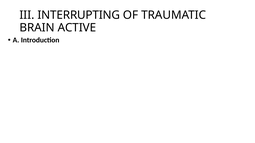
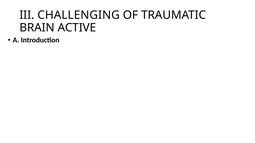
INTERRUPTING: INTERRUPTING -> CHALLENGING
